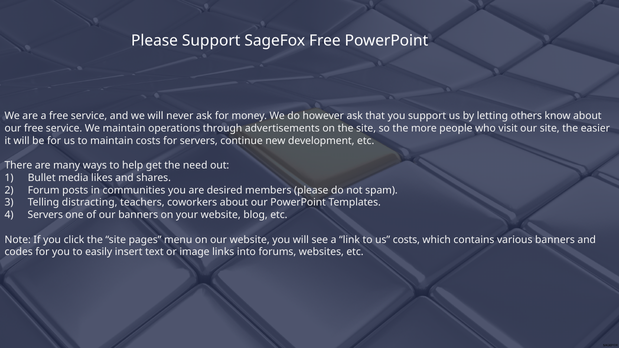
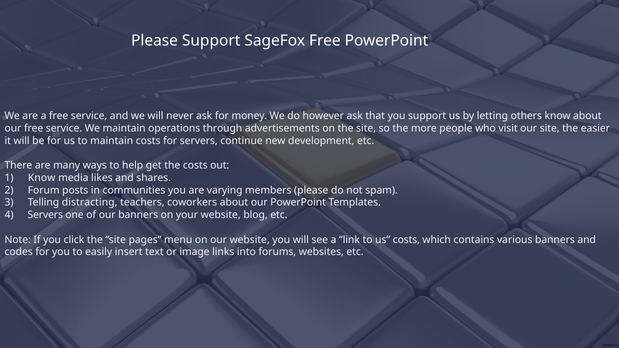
the need: need -> costs
Bullet at (42, 178): Bullet -> Know
desired: desired -> varying
